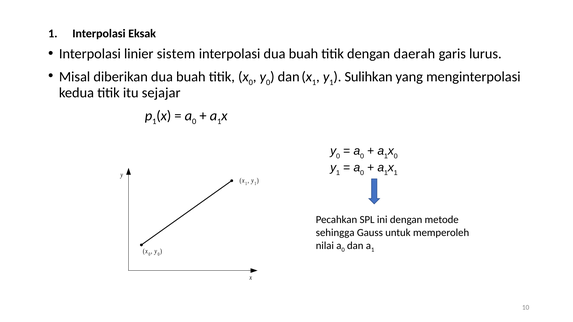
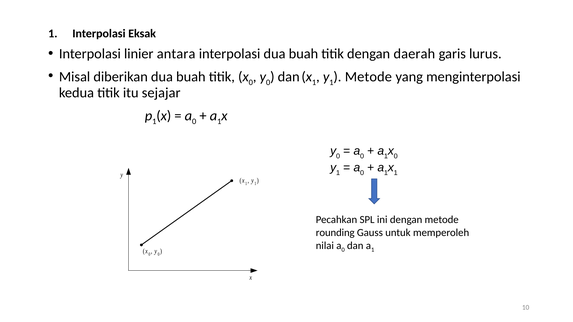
sistem: sistem -> antara
Sulihkan at (369, 77): Sulihkan -> Metode
sehingga: sehingga -> rounding
